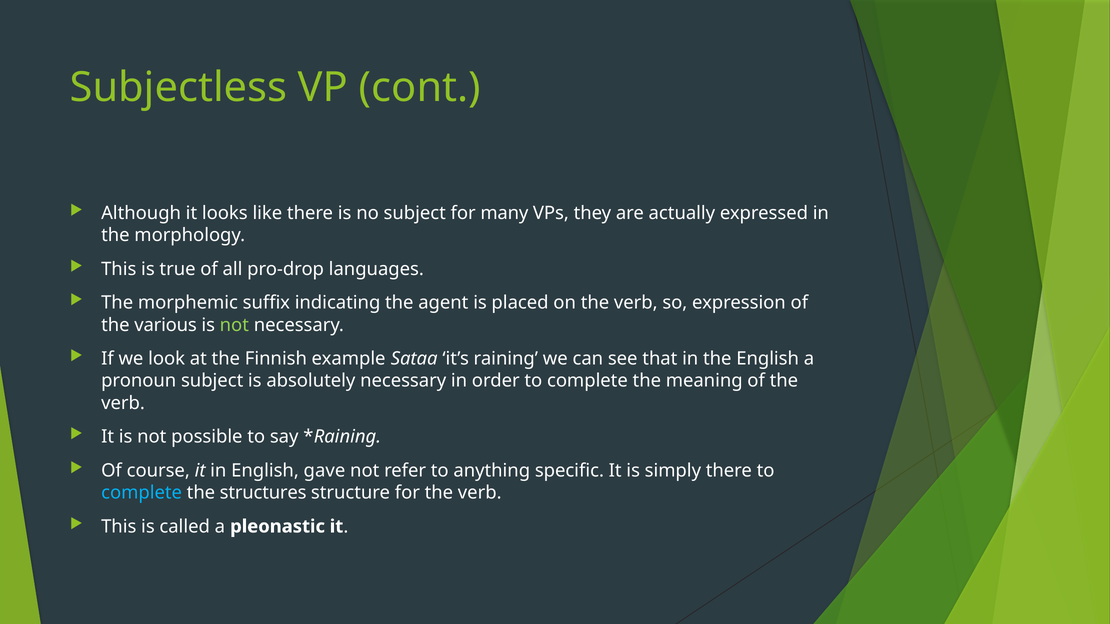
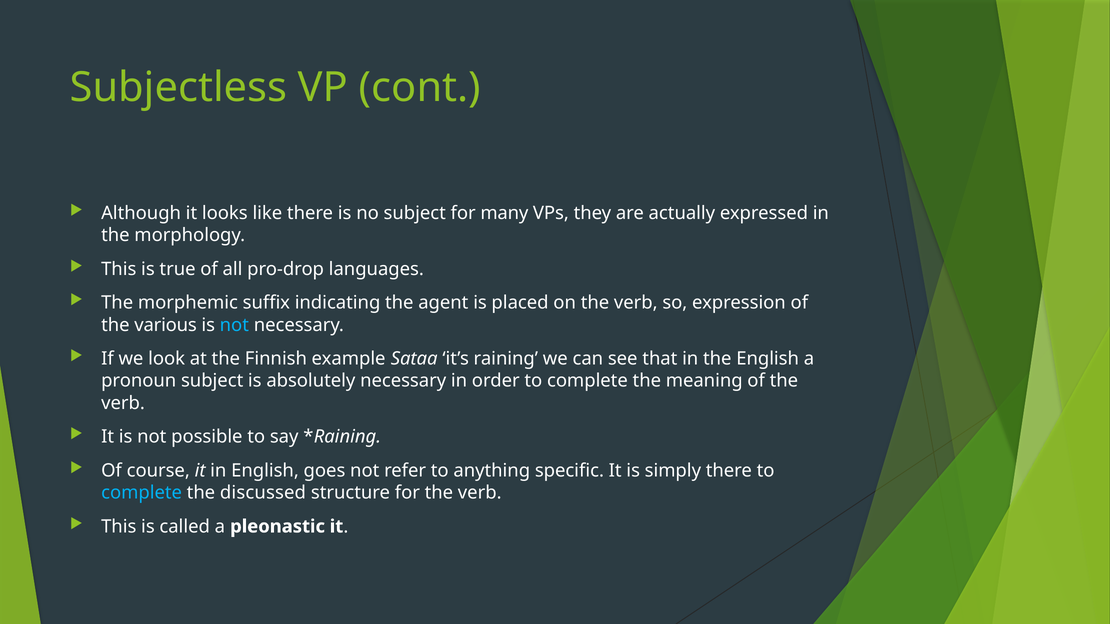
not at (234, 325) colour: light green -> light blue
gave: gave -> goes
structures: structures -> discussed
